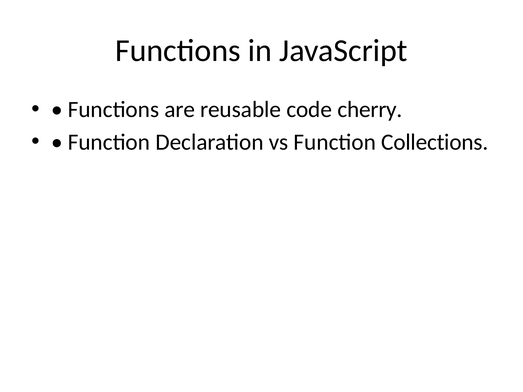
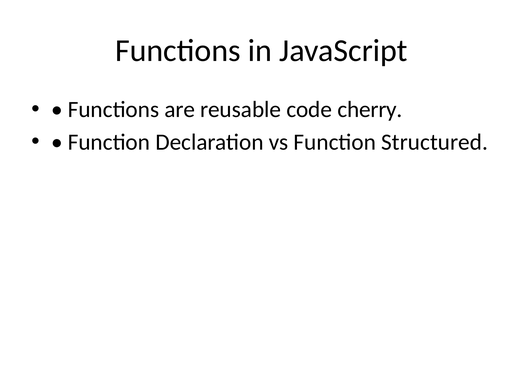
Collections: Collections -> Structured
